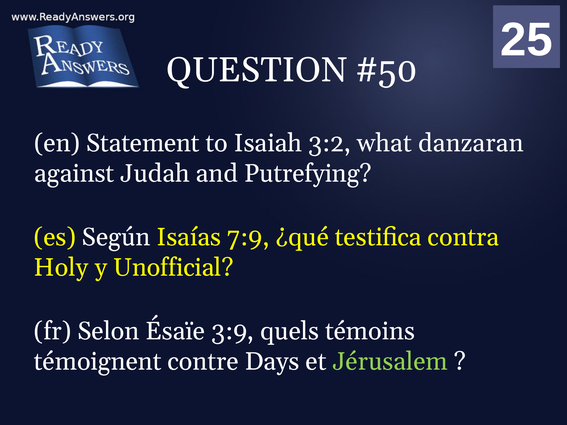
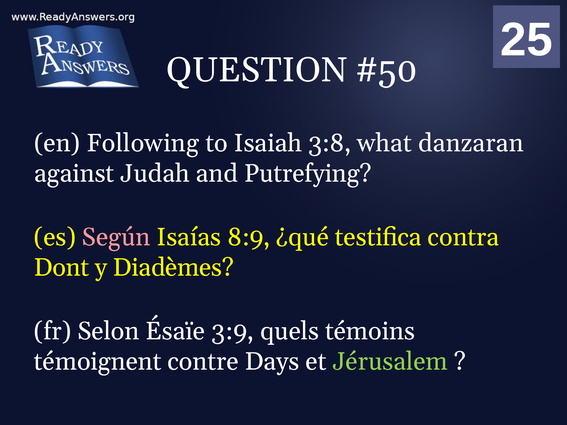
Statement: Statement -> Following
3:2: 3:2 -> 3:8
Según colour: white -> pink
7:9: 7:9 -> 8:9
Holy: Holy -> Dont
Unofficial: Unofficial -> Diadèmes
